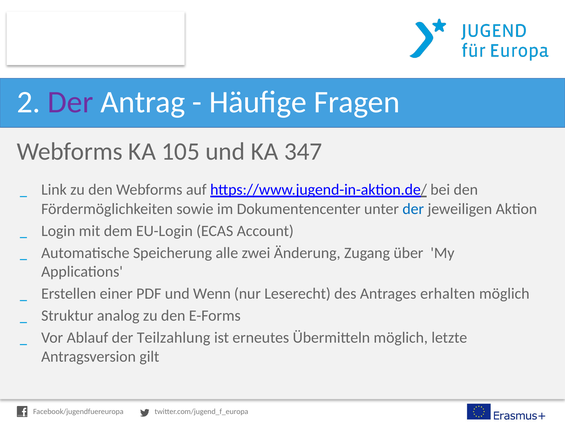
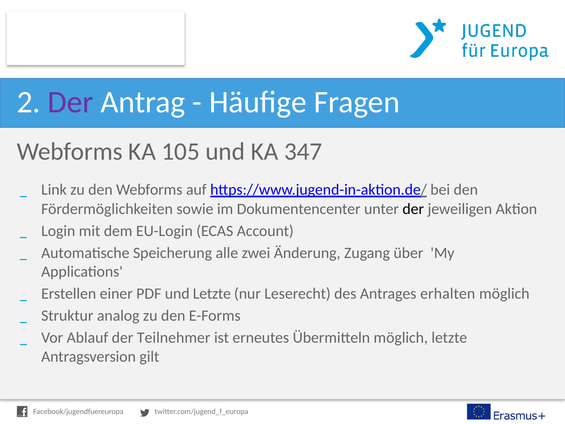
der at (413, 209) colour: blue -> black
und Wenn: Wenn -> Letzte
Teilzahlung: Teilzahlung -> Teilnehmer
